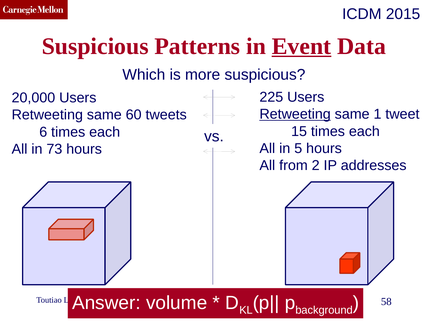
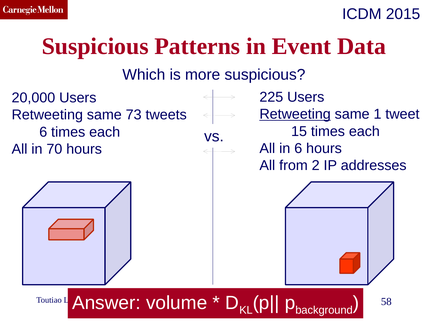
Event underline: present -> none
60: 60 -> 73
in 5: 5 -> 6
73: 73 -> 70
